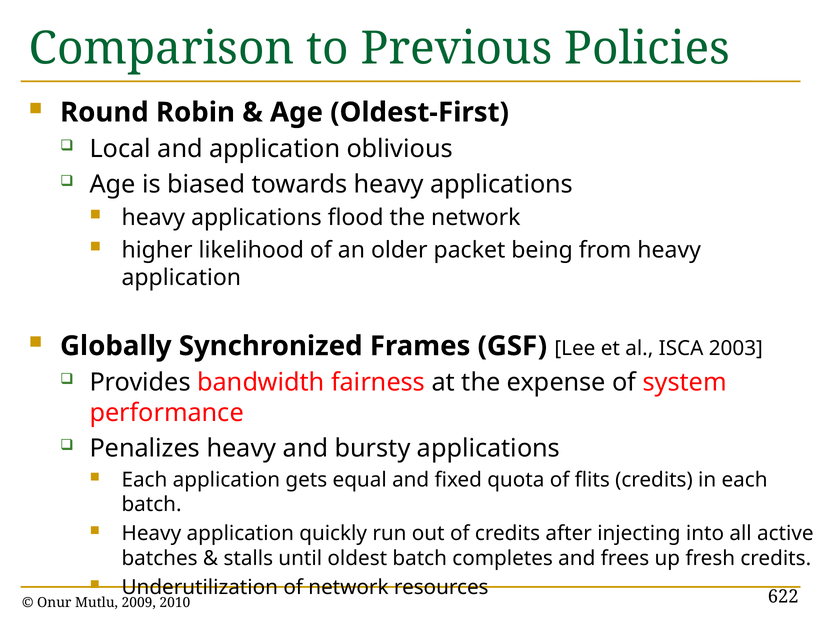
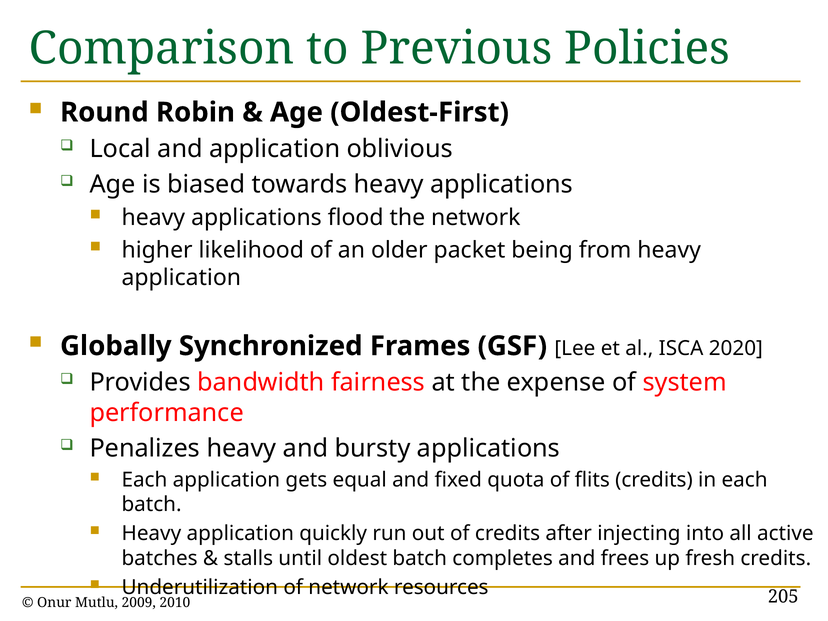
2003: 2003 -> 2020
622: 622 -> 205
